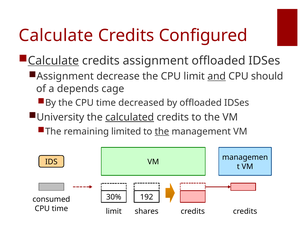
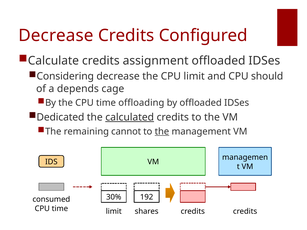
Calculate at (56, 35): Calculate -> Decrease
Calculate at (53, 61) underline: present -> none
Assignment at (65, 76): Assignment -> Considering
and underline: present -> none
decreased: decreased -> offloading
University: University -> Dedicated
limited: limited -> cannot
